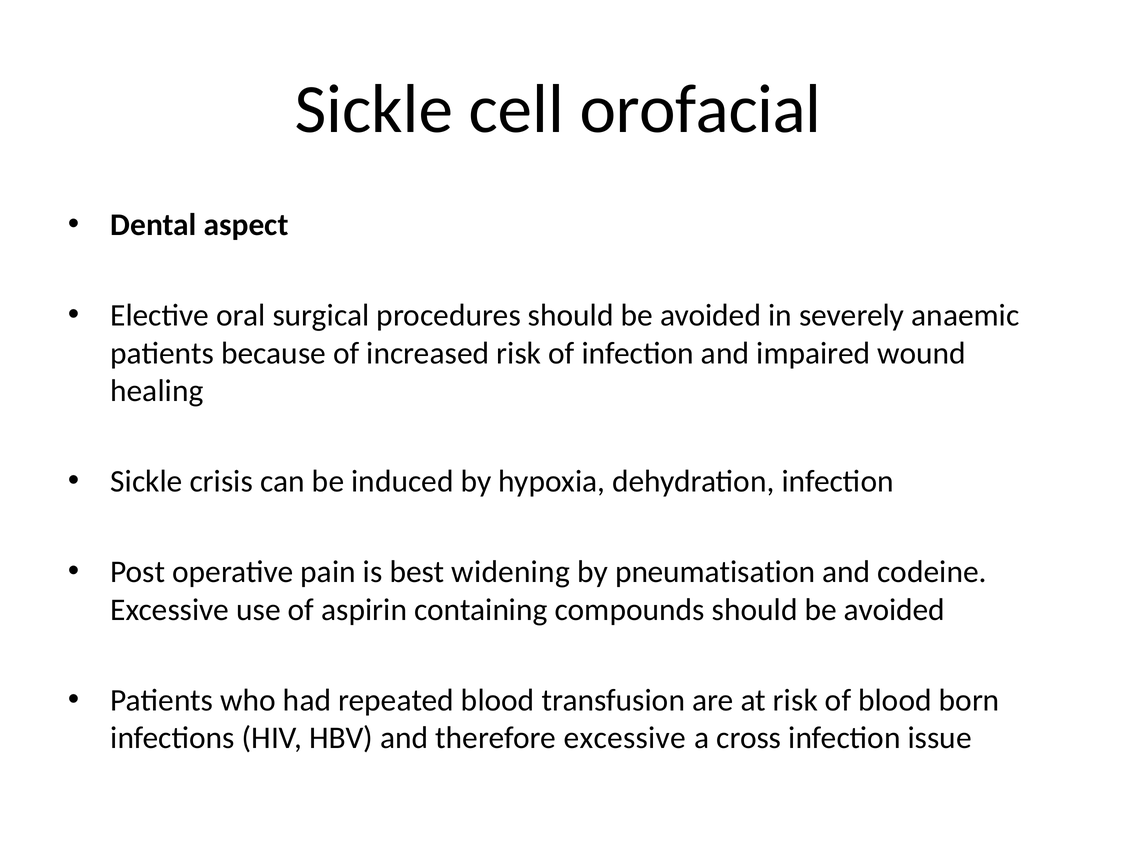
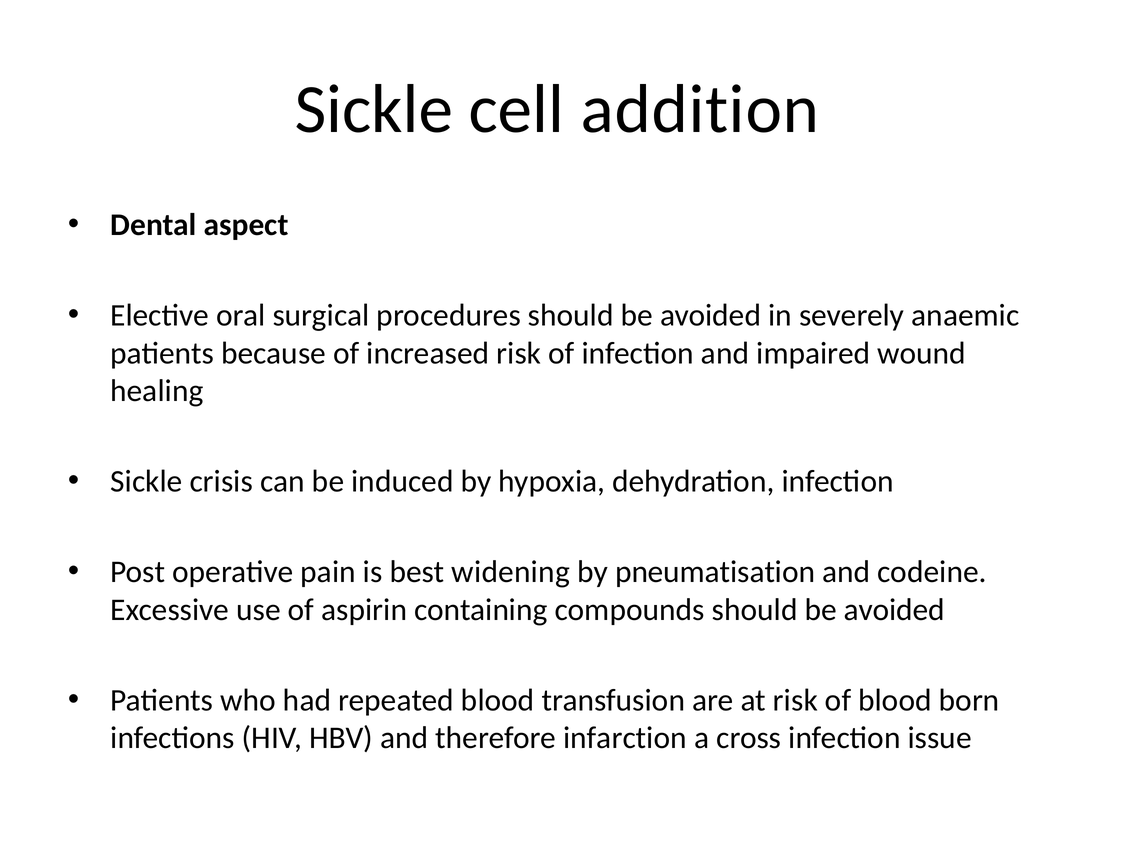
orofacial: orofacial -> addition
therefore excessive: excessive -> infarction
